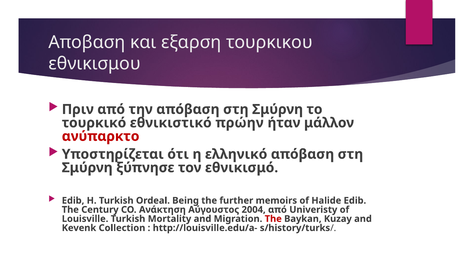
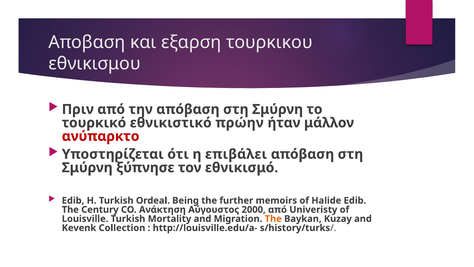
ελληνικό: ελληνικό -> επιβάλει
2004: 2004 -> 2000
The at (273, 218) colour: red -> orange
